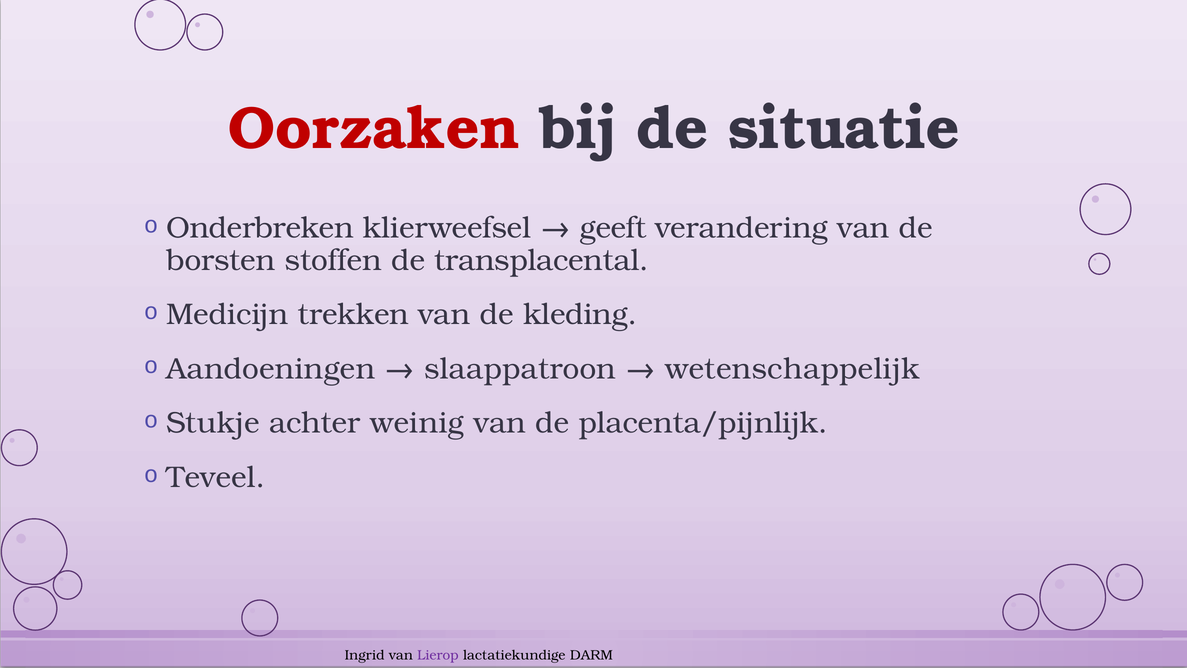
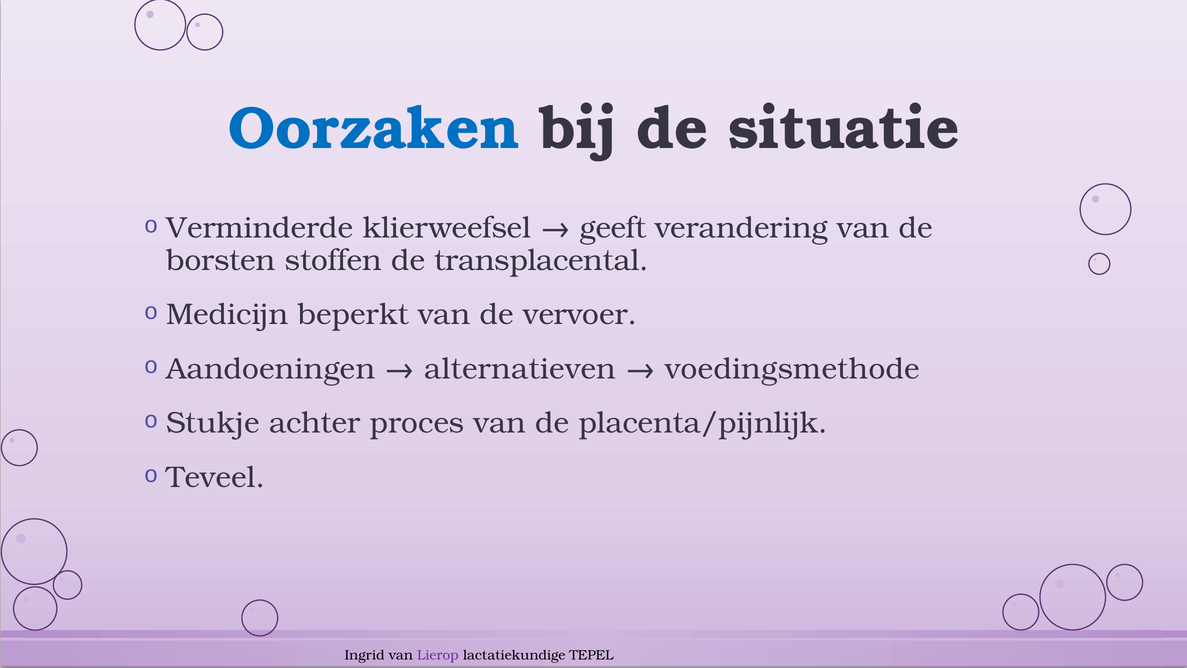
Oorzaken colour: red -> blue
Onderbreken: Onderbreken -> Verminderde
trekken: trekken -> beperkt
kleding: kleding -> vervoer
slaappatroon: slaappatroon -> alternatieven
wetenschappelijk: wetenschappelijk -> voedingsmethode
weinig: weinig -> proces
DARM: DARM -> TEPEL
